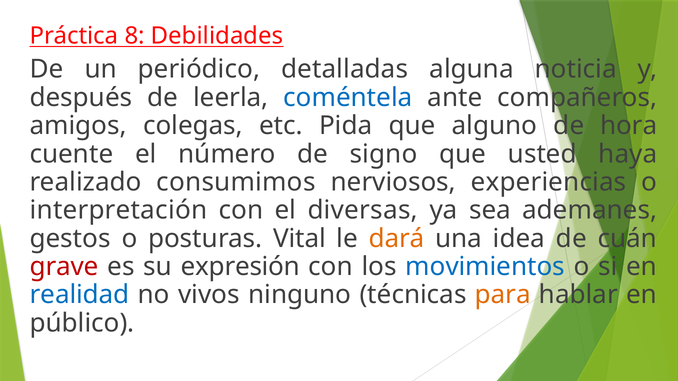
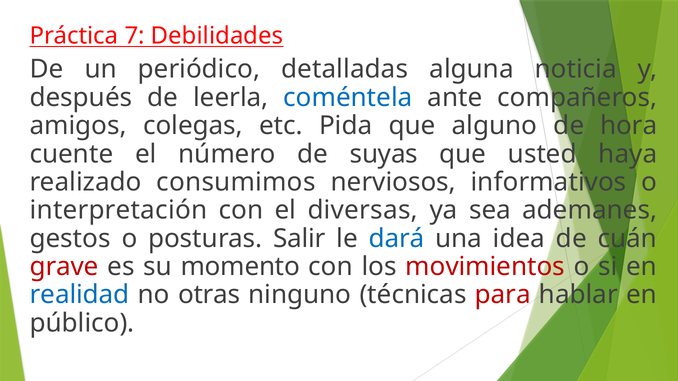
8: 8 -> 7
signo: signo -> suyas
experiencias: experiencias -> informativos
Vital: Vital -> Salir
dará colour: orange -> blue
expresión: expresión -> momento
movimientos colour: blue -> red
vivos: vivos -> otras
para colour: orange -> red
